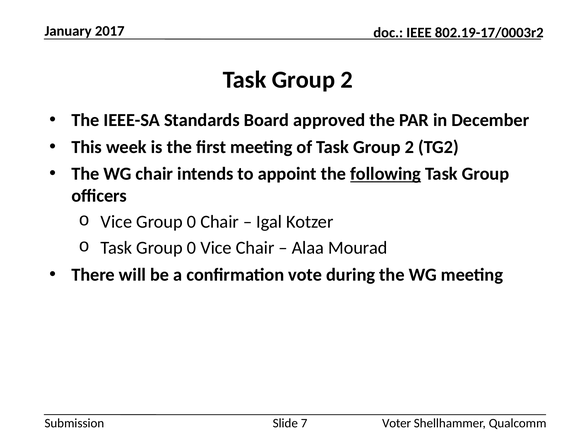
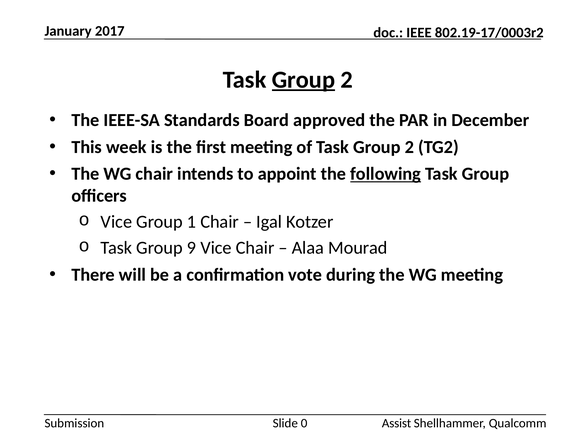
Group at (303, 80) underline: none -> present
0 at (192, 222): 0 -> 1
Task Group 0: 0 -> 9
7: 7 -> 0
Voter: Voter -> Assist
